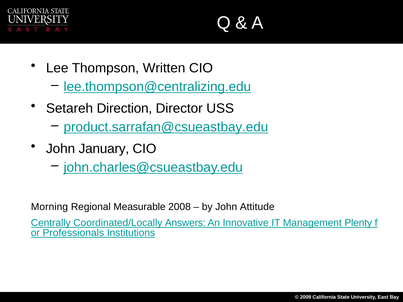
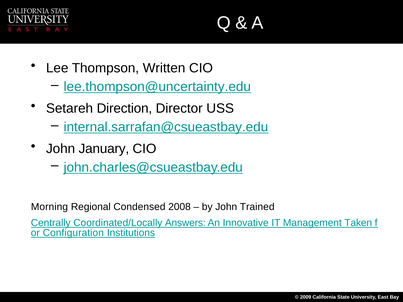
lee.thompson@centralizing.edu: lee.thompson@centralizing.edu -> lee.thompson@uncertainty.edu
product.sarrafan@csueastbay.edu: product.sarrafan@csueastbay.edu -> internal.sarrafan@csueastbay.edu
Measurable: Measurable -> Condensed
Attitude: Attitude -> Trained
Plenty: Plenty -> Taken
Professionals: Professionals -> Configuration
